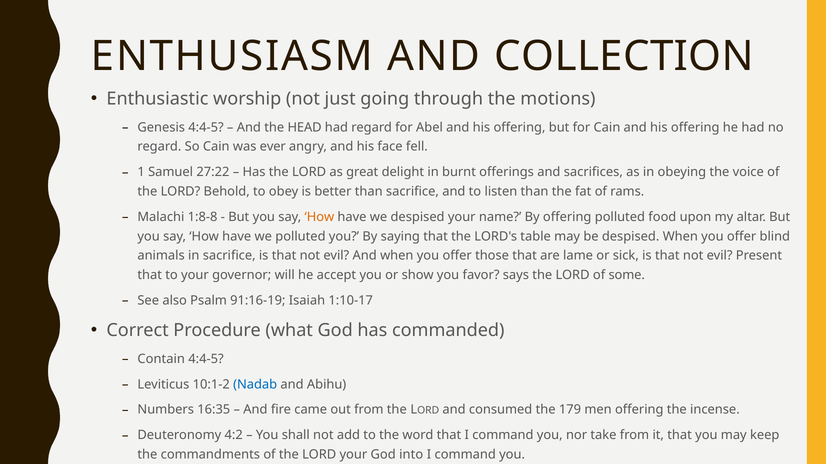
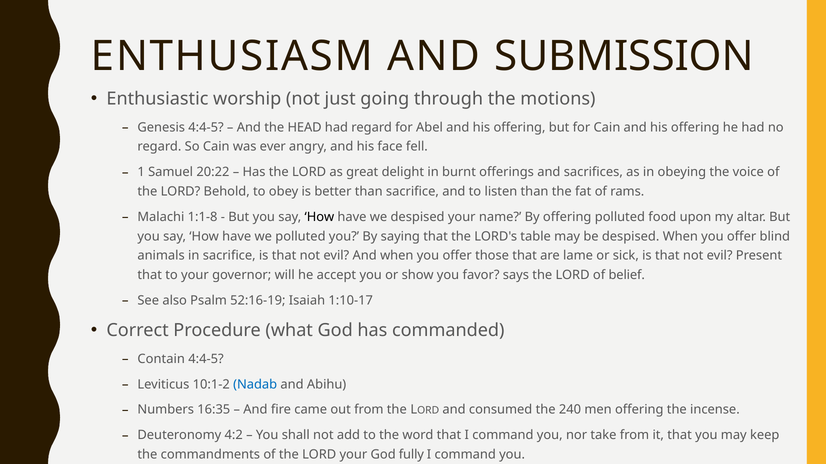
COLLECTION: COLLECTION -> SUBMISSION
27:22: 27:22 -> 20:22
1:8-8: 1:8-8 -> 1:1-8
How at (319, 217) colour: orange -> black
some: some -> belief
91:16-19: 91:16-19 -> 52:16-19
179: 179 -> 240
into: into -> fully
